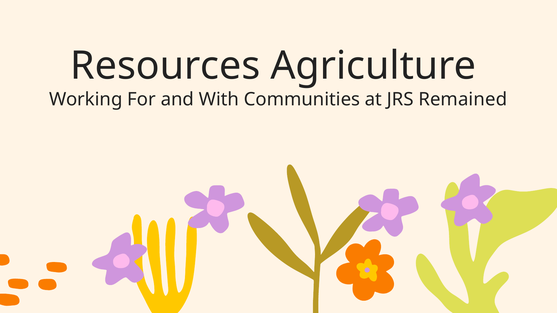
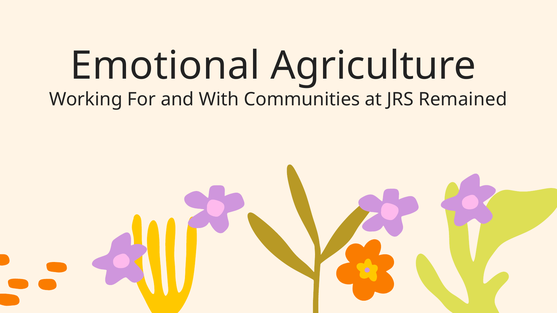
Resources: Resources -> Emotional
